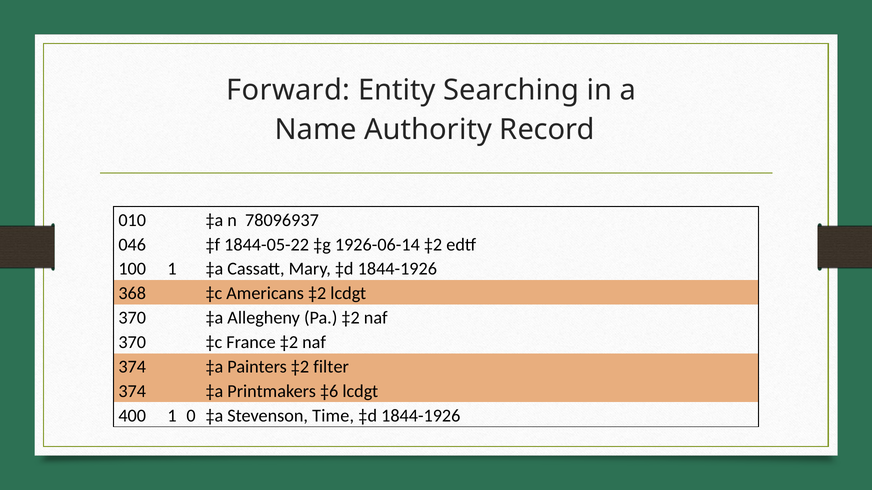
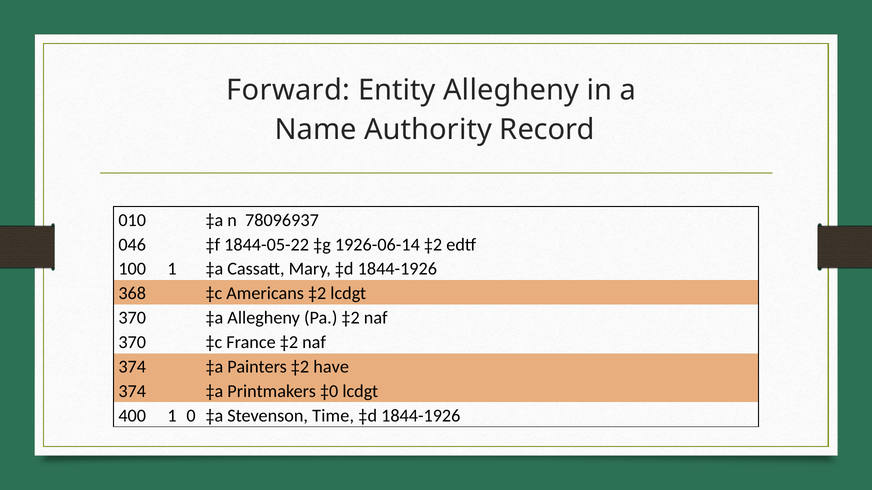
Entity Searching: Searching -> Allegheny
filter: filter -> have
‡6: ‡6 -> ‡0
